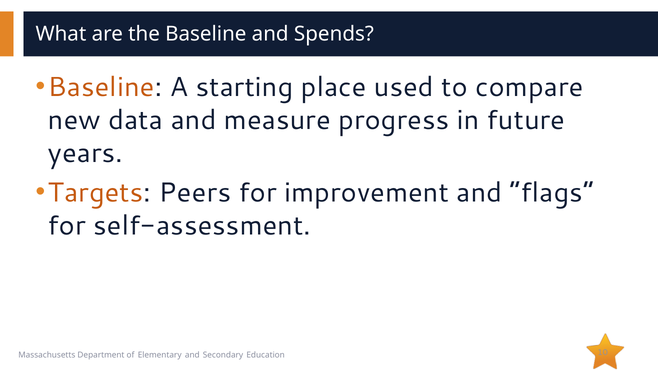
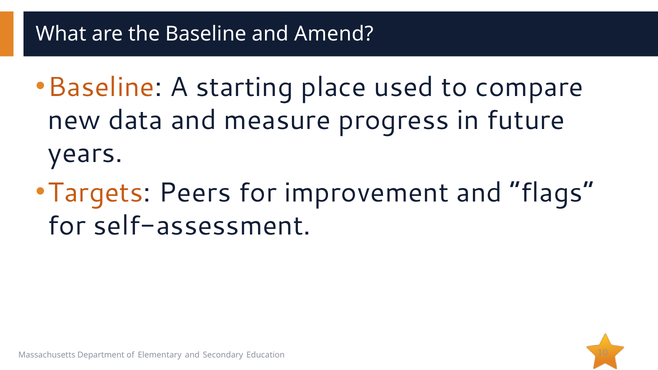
Spends: Spends -> Amend
